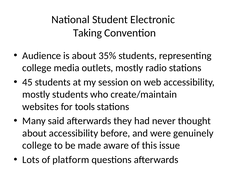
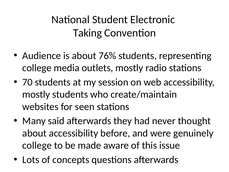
35%: 35% -> 76%
45: 45 -> 70
tools: tools -> seen
platform: platform -> concepts
